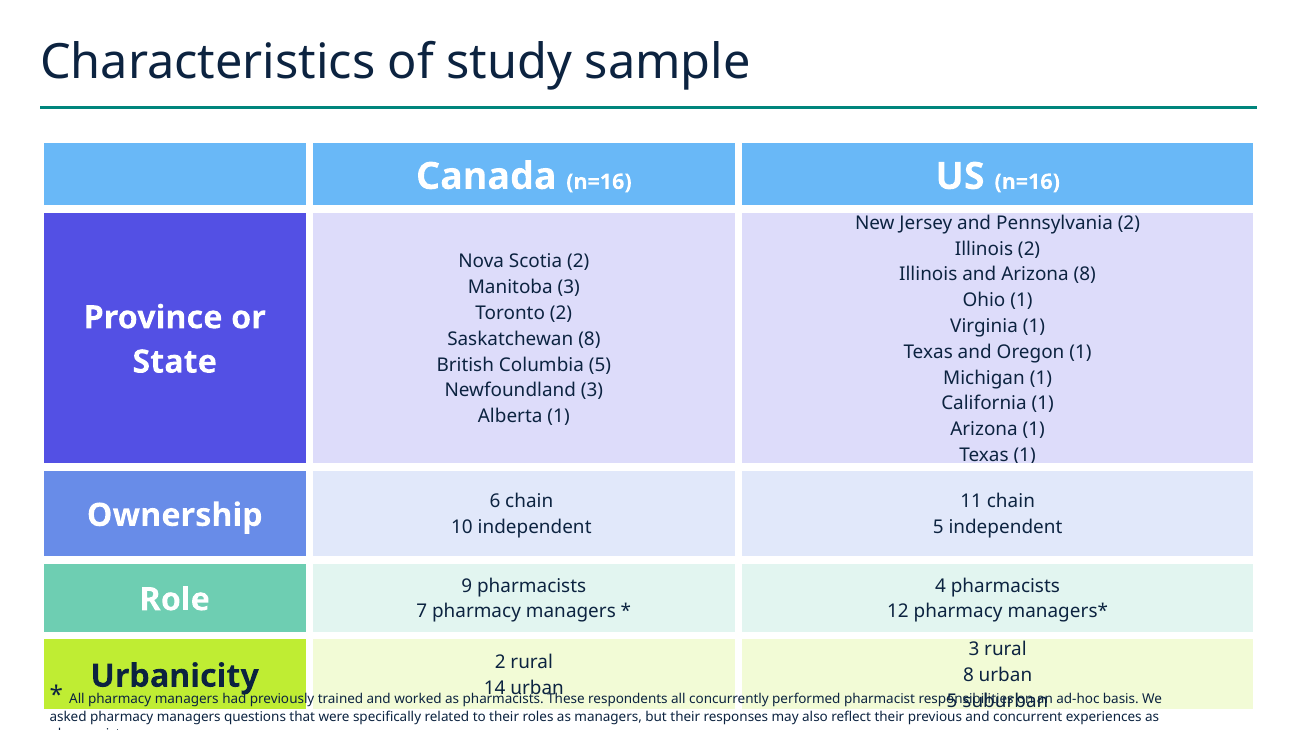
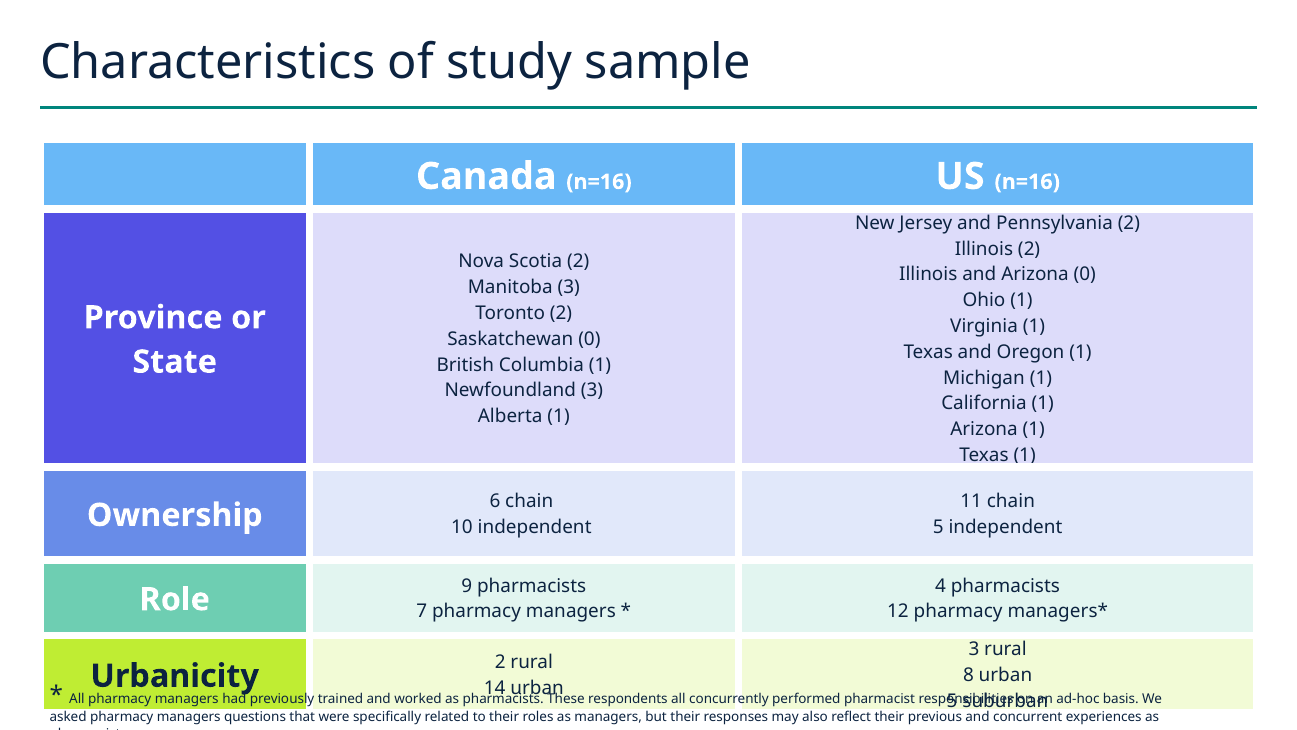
Arizona 8: 8 -> 0
Saskatchewan 8: 8 -> 0
Columbia 5: 5 -> 1
